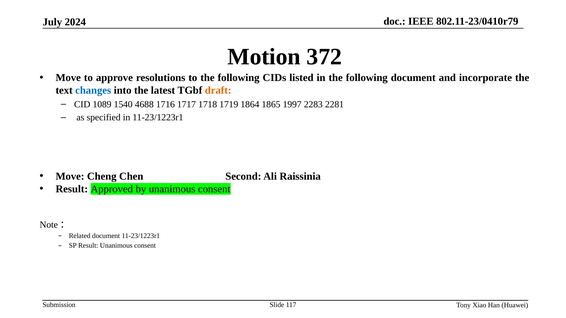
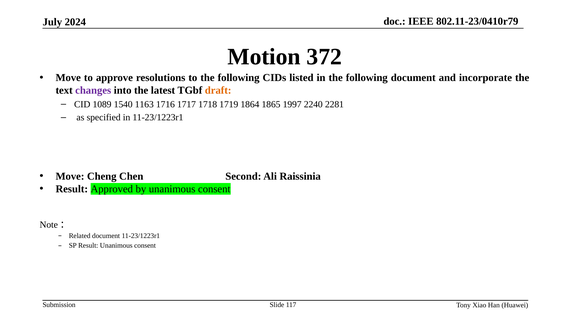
changes colour: blue -> purple
4688: 4688 -> 1163
2283: 2283 -> 2240
